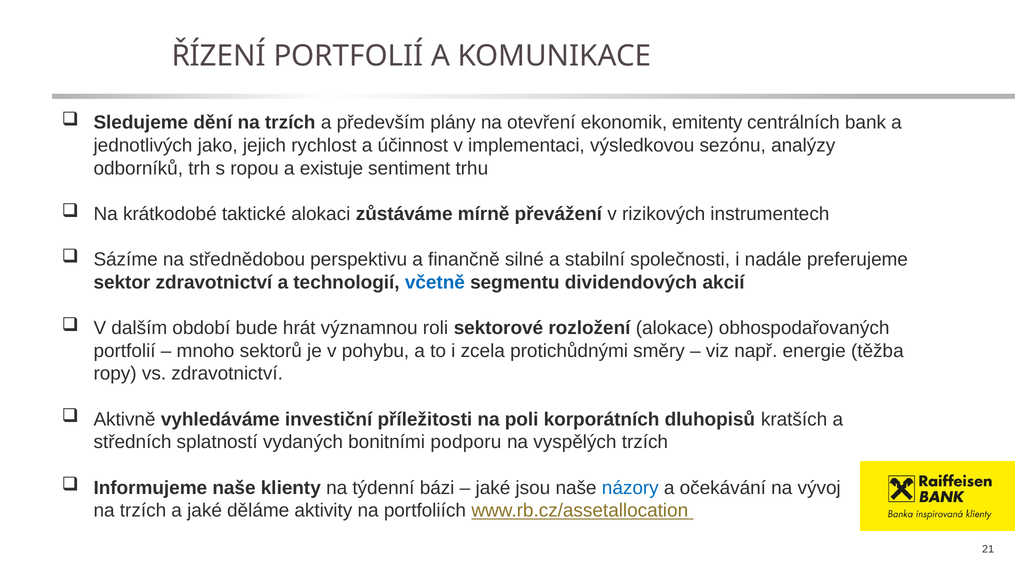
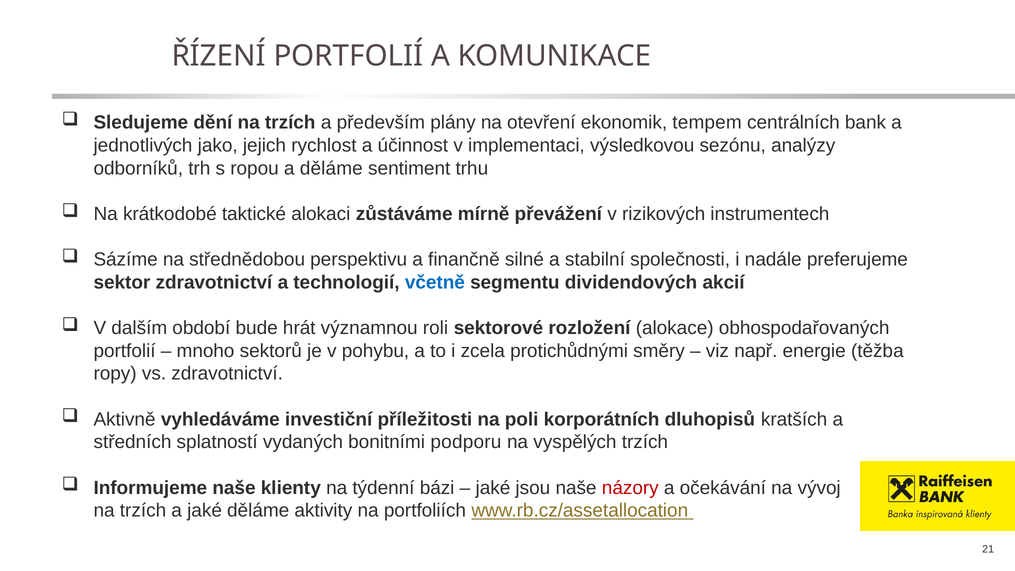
emitenty: emitenty -> tempem
a existuje: existuje -> děláme
názory colour: blue -> red
